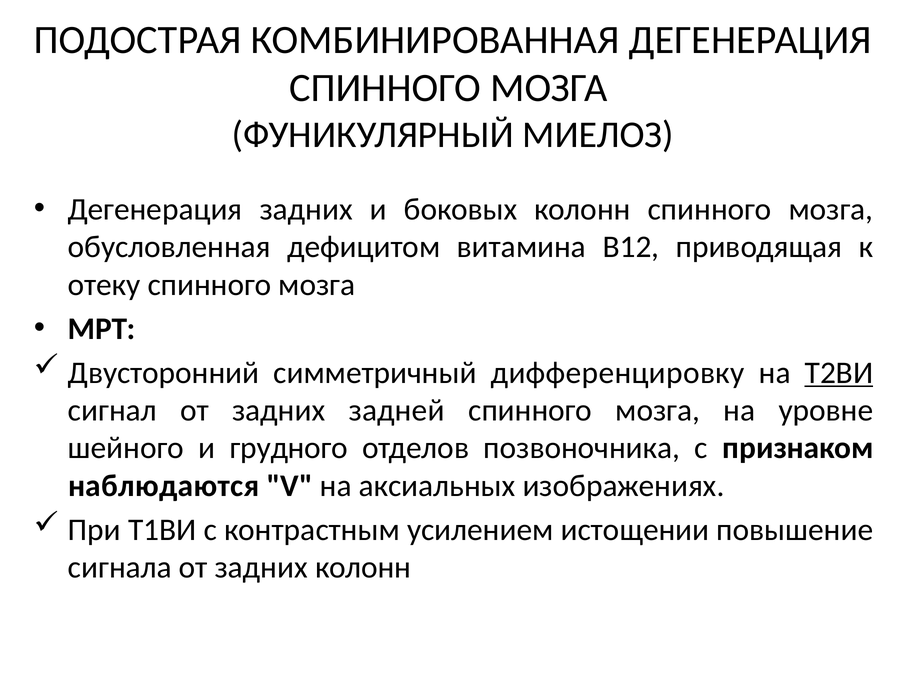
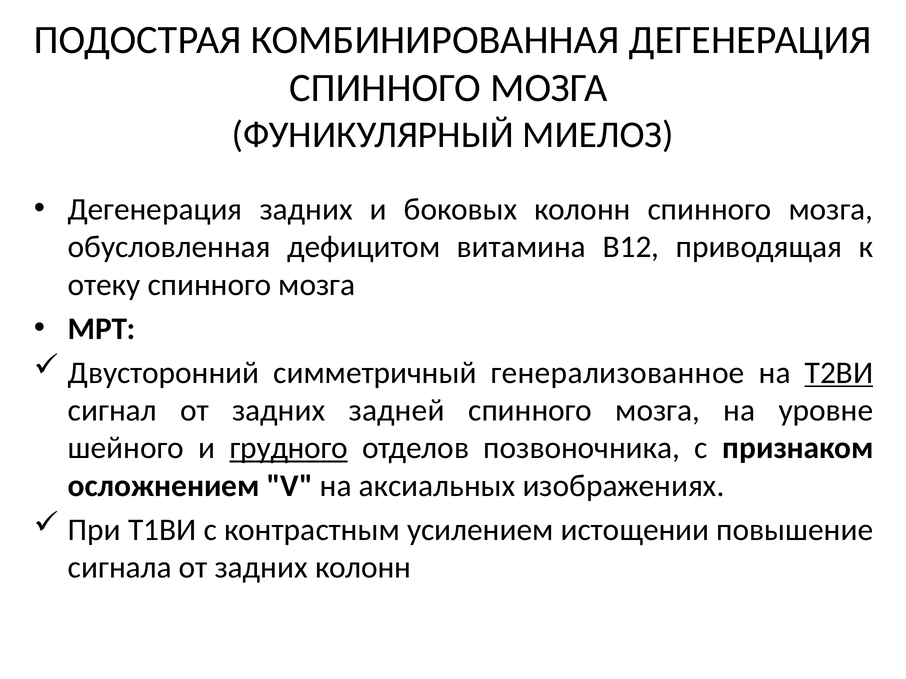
дифференцировку: дифференцировку -> генерализованное
грудного underline: none -> present
наблюдаются: наблюдаются -> осложнением
